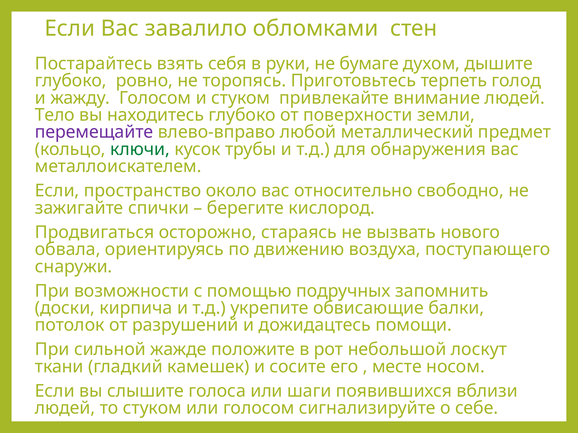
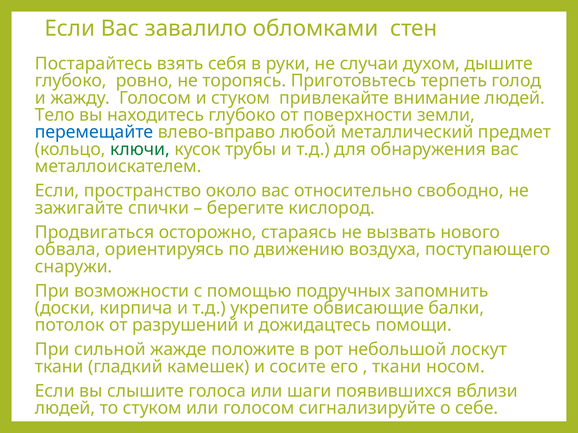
бумаге: бумаге -> случаи
перемещайте colour: purple -> blue
месте at (397, 367): месте -> ткани
